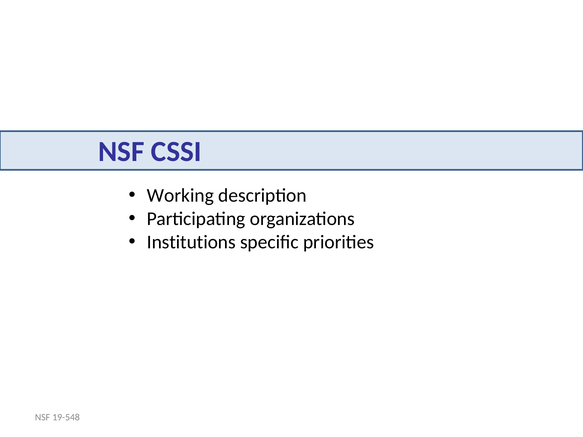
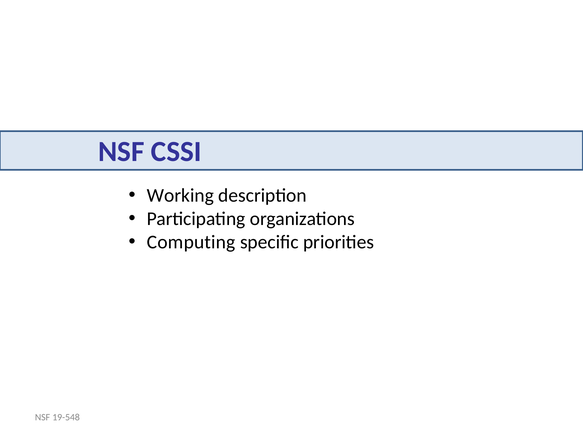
Institutions: Institutions -> Computing
